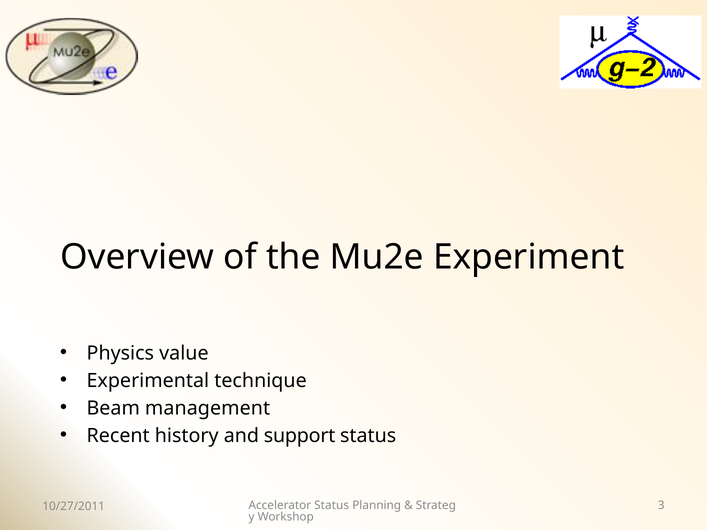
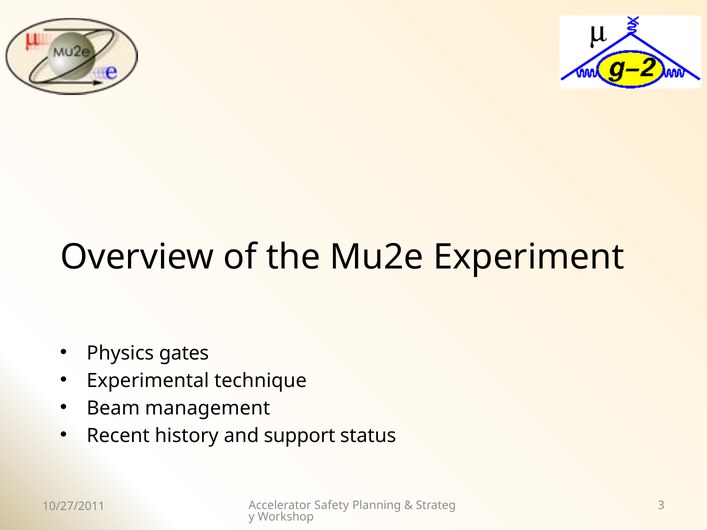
value: value -> gates
Accelerator Status: Status -> Safety
